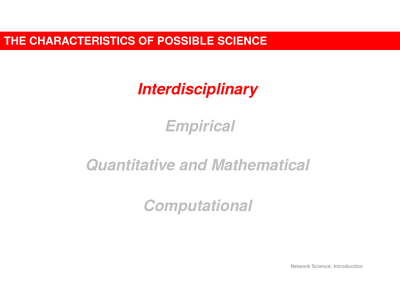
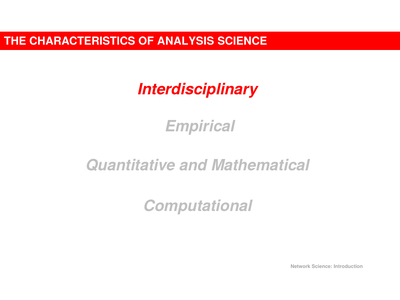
POSSIBLE: POSSIBLE -> ANALYSIS
